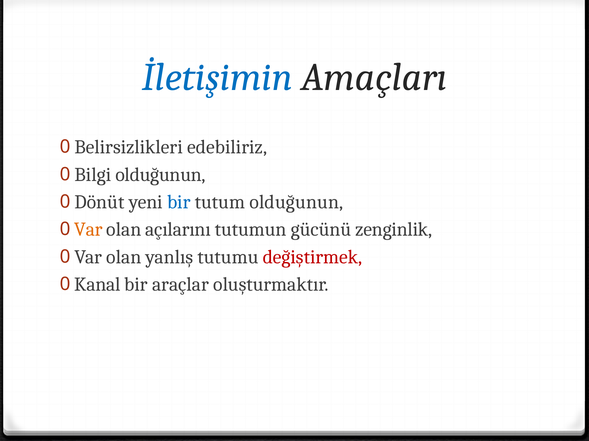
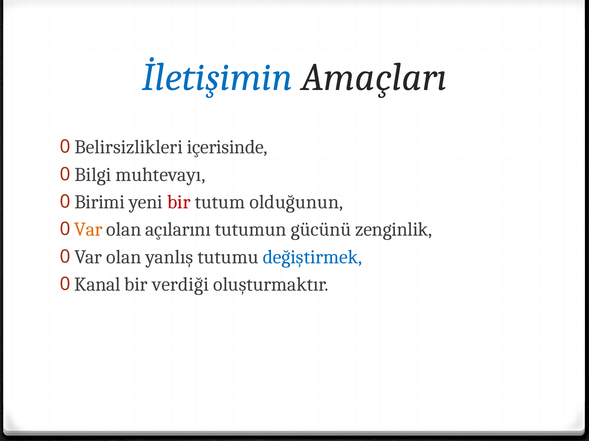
edebiliriz: edebiliriz -> içerisinde
Bilgi olduğunun: olduğunun -> muhtevayı
Dönüt: Dönüt -> Birimi
bir at (179, 202) colour: blue -> red
değiştirmek colour: red -> blue
araçlar: araçlar -> verdiği
